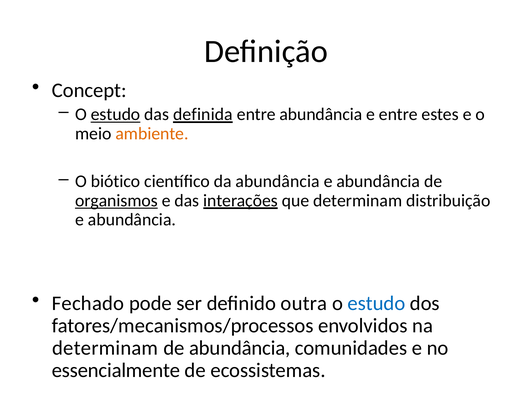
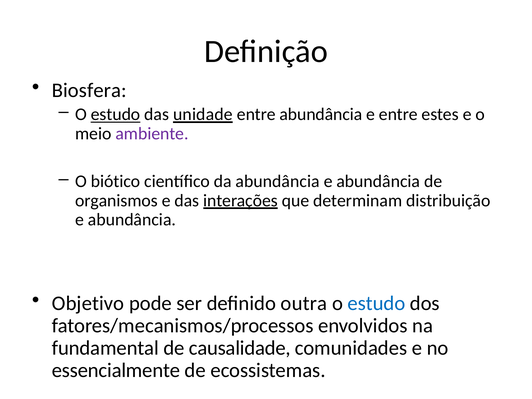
Concept: Concept -> Biosfera
definida: definida -> unidade
ambiente colour: orange -> purple
organismos underline: present -> none
Fechado: Fechado -> Objetivo
determinam at (105, 348): determinam -> fundamental
de abundância: abundância -> causalidade
